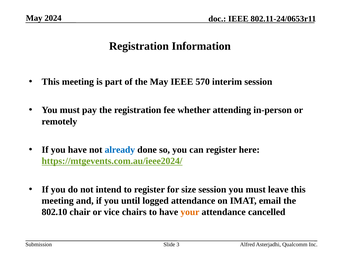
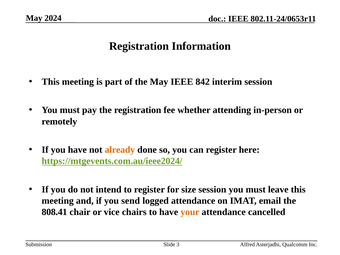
570: 570 -> 842
already colour: blue -> orange
until: until -> send
802.10: 802.10 -> 808.41
